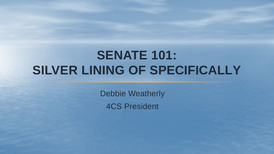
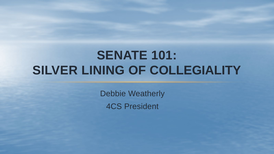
SPECIFICALLY: SPECIFICALLY -> COLLEGIALITY
